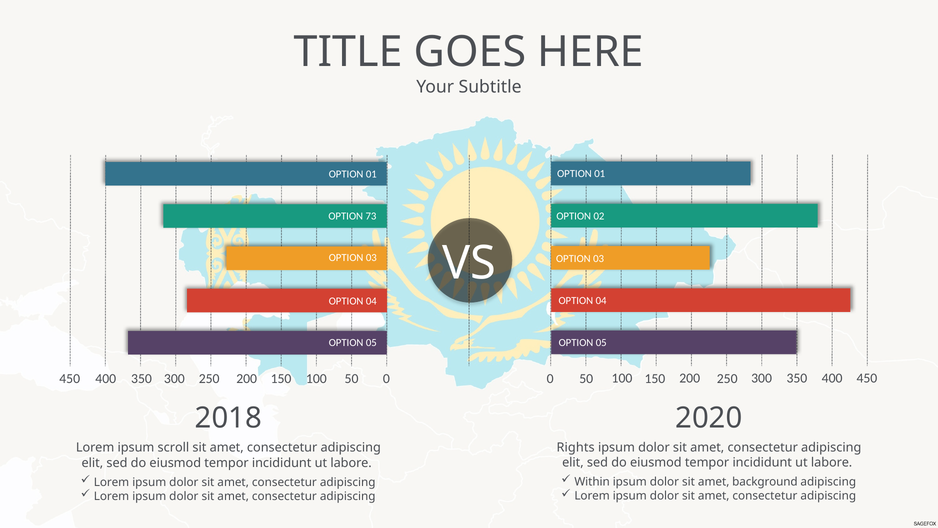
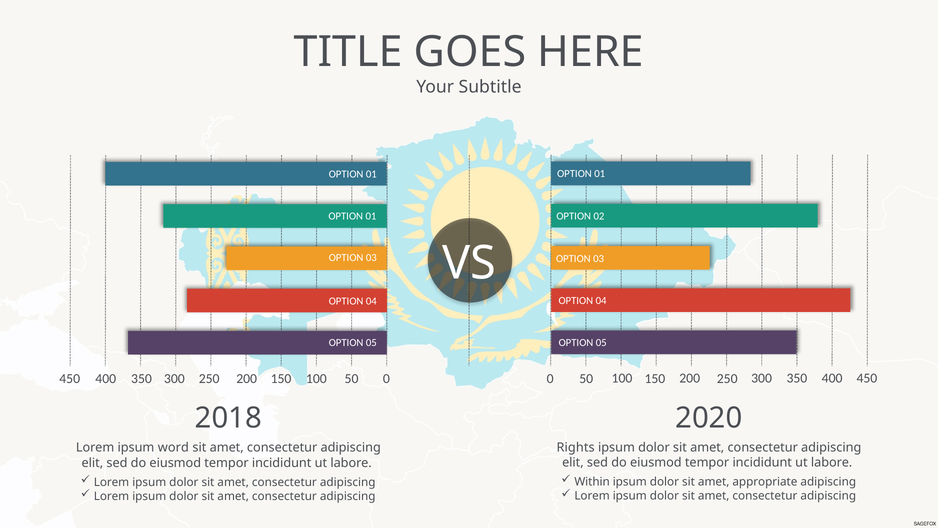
73 at (371, 216): 73 -> 01
scroll: scroll -> word
background: background -> appropriate
